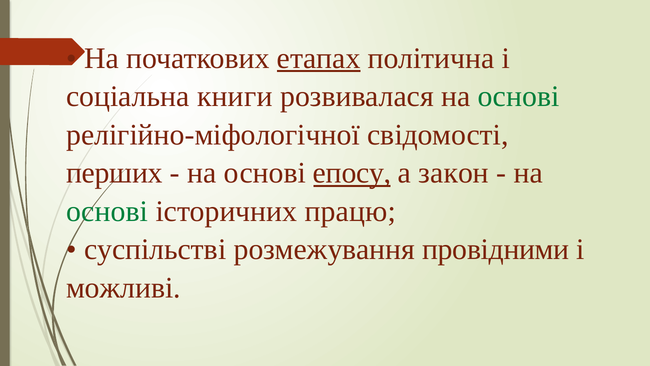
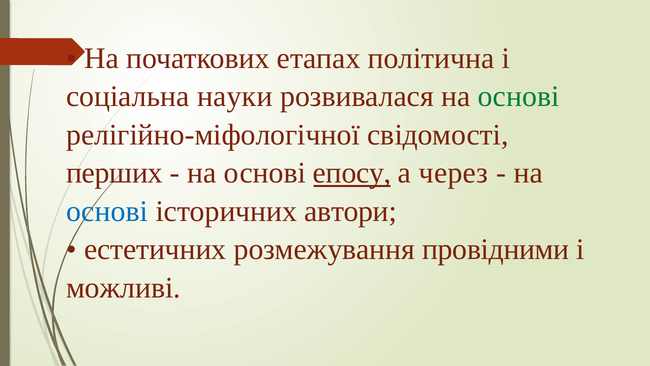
етапах underline: present -> none
книги: книги -> науки
закон: закон -> через
основі at (107, 211) colour: green -> blue
працю: працю -> автори
суспільстві: суспільстві -> естетичних
